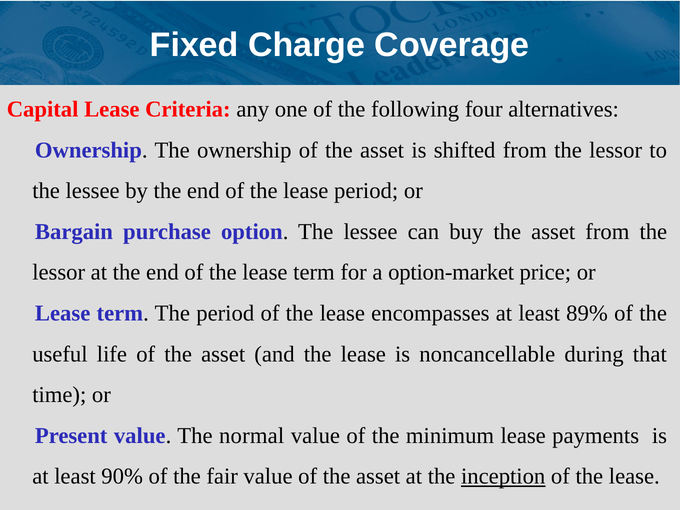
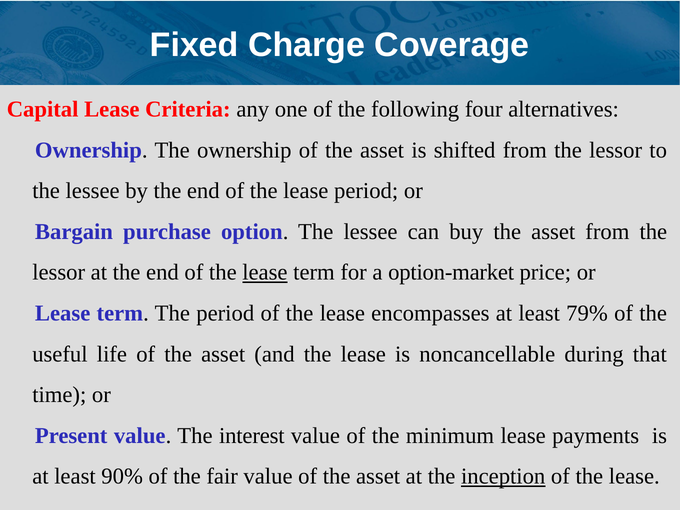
lease at (265, 272) underline: none -> present
89%: 89% -> 79%
normal: normal -> interest
